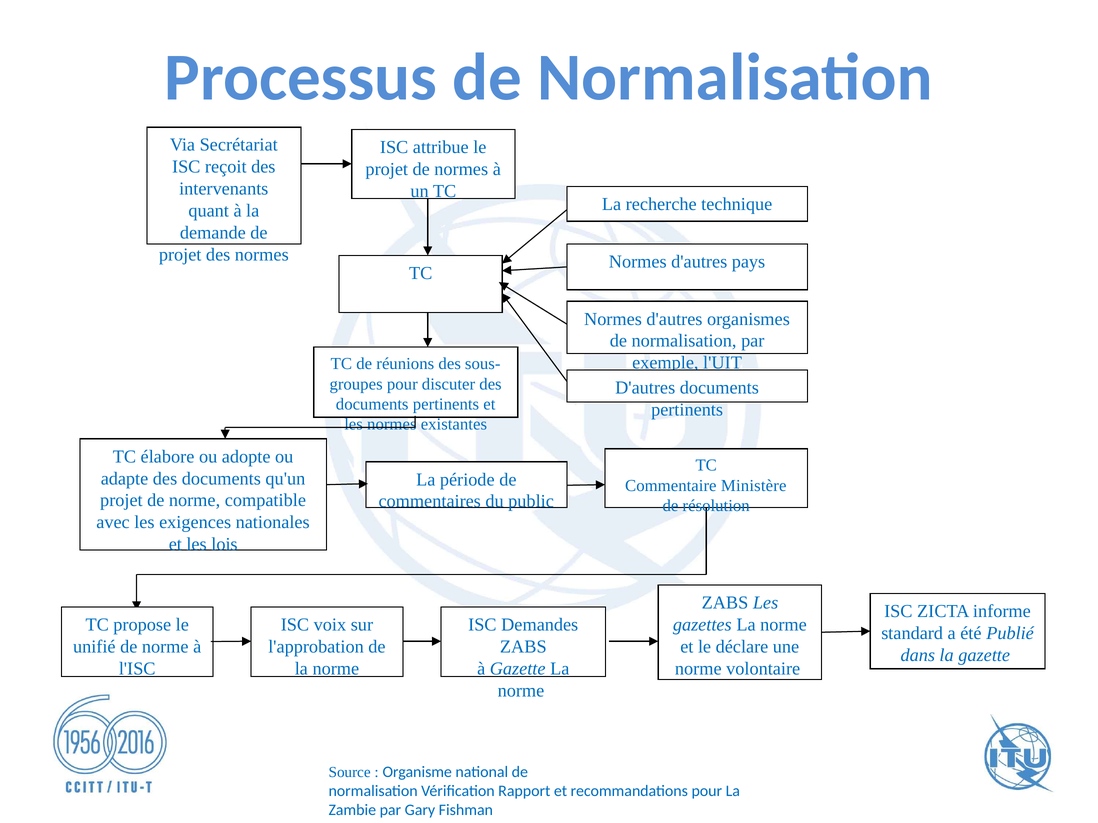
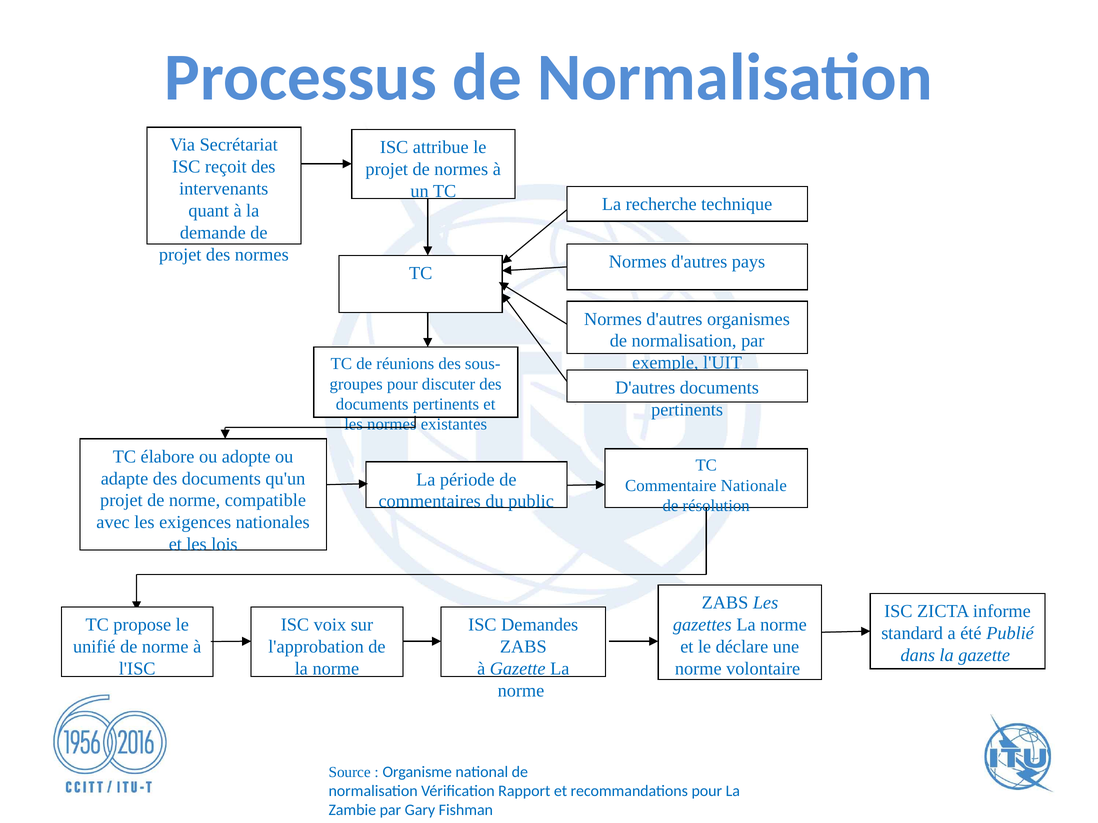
Ministère: Ministère -> Nationale
